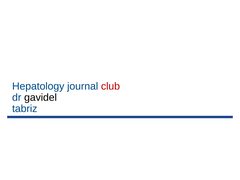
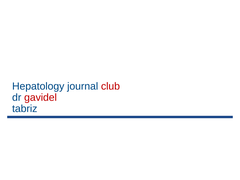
gavidel colour: black -> red
